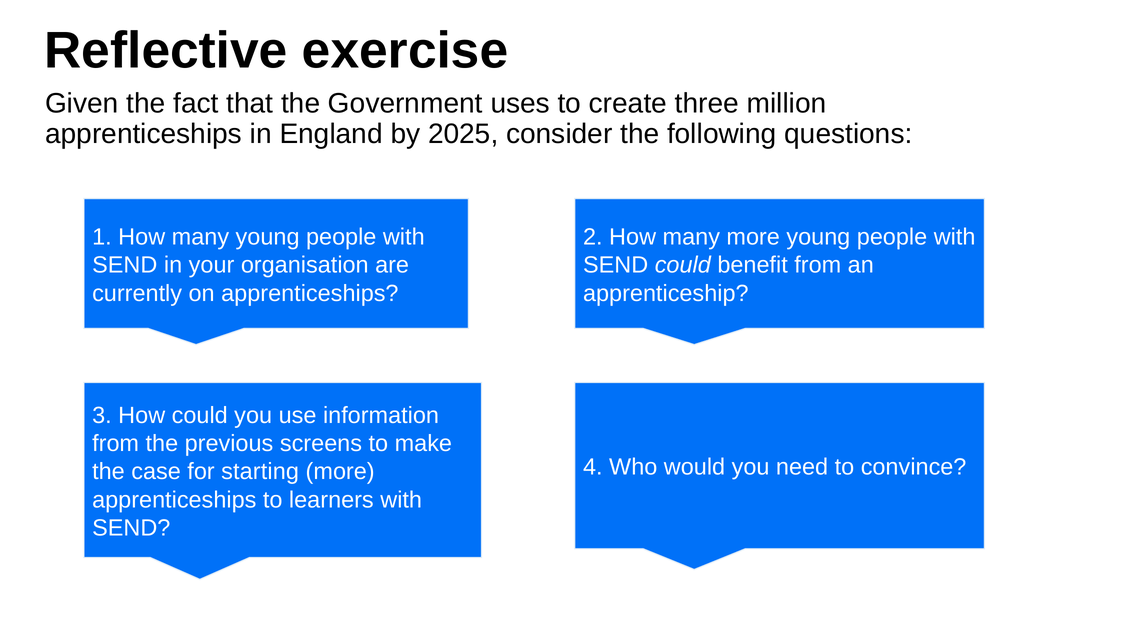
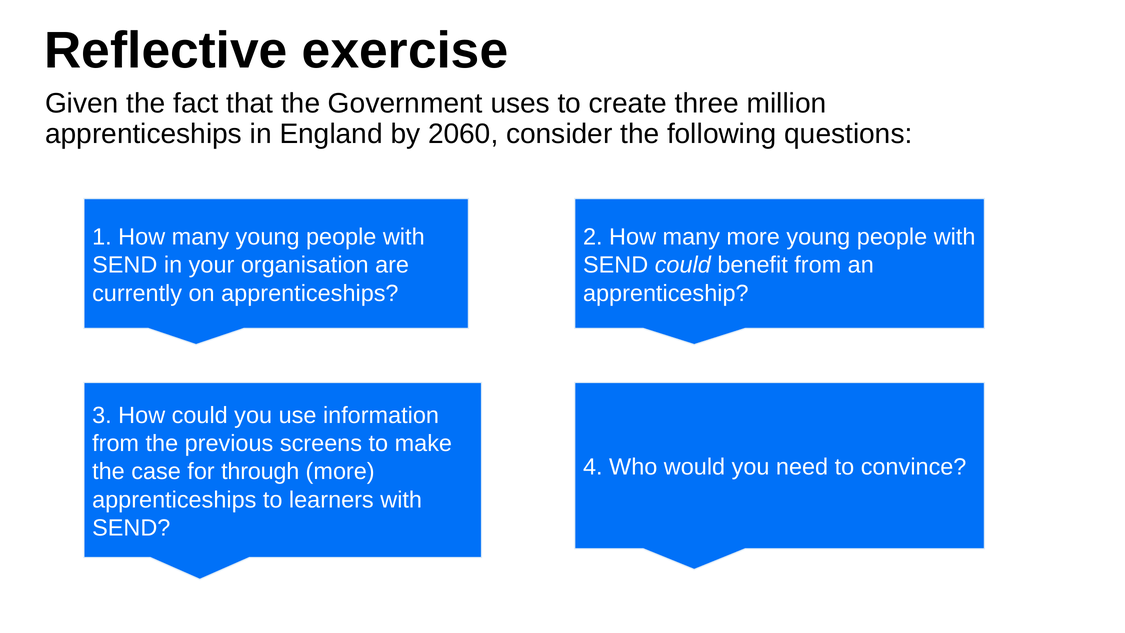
2025: 2025 -> 2060
starting: starting -> through
